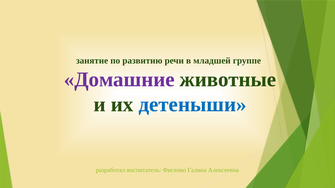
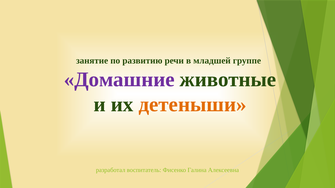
детеныши colour: blue -> orange
